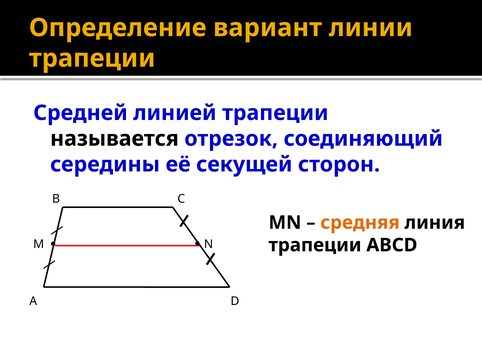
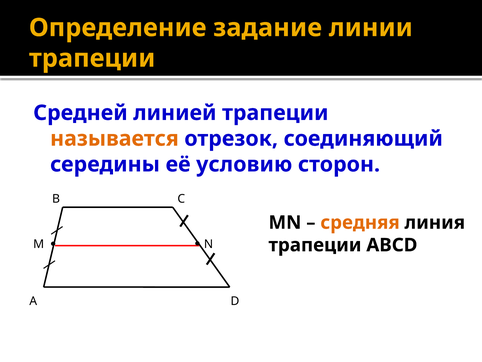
вариант: вариант -> задание
называется colour: black -> orange
секущей: секущей -> условию
